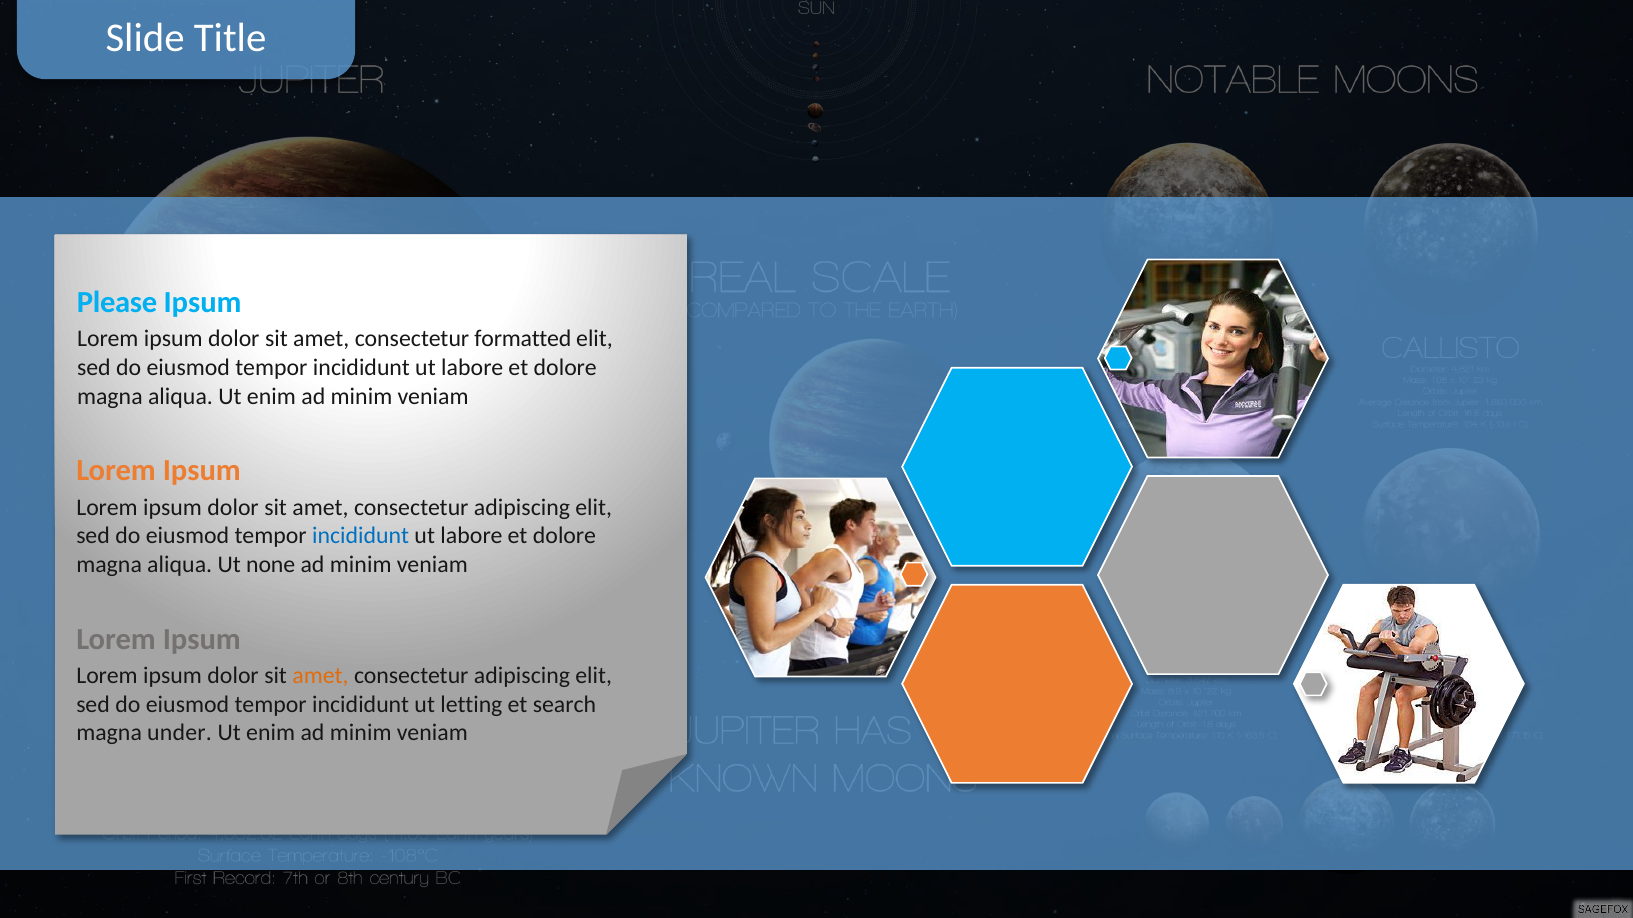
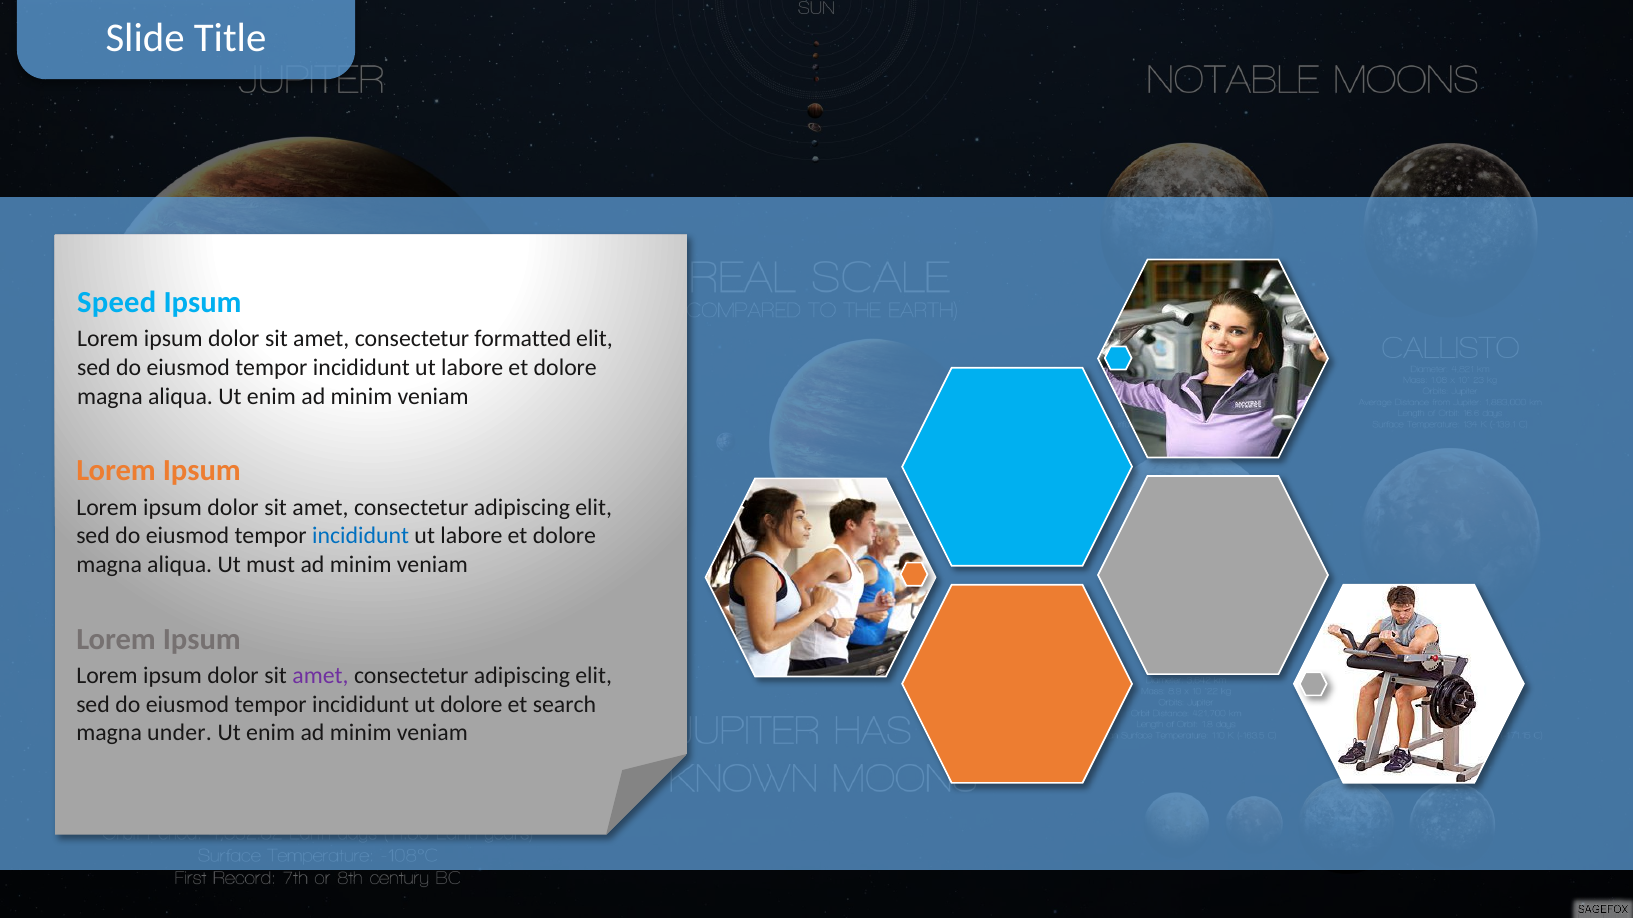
Please: Please -> Speed
none: none -> must
amet at (320, 676) colour: orange -> purple
ut letting: letting -> dolore
